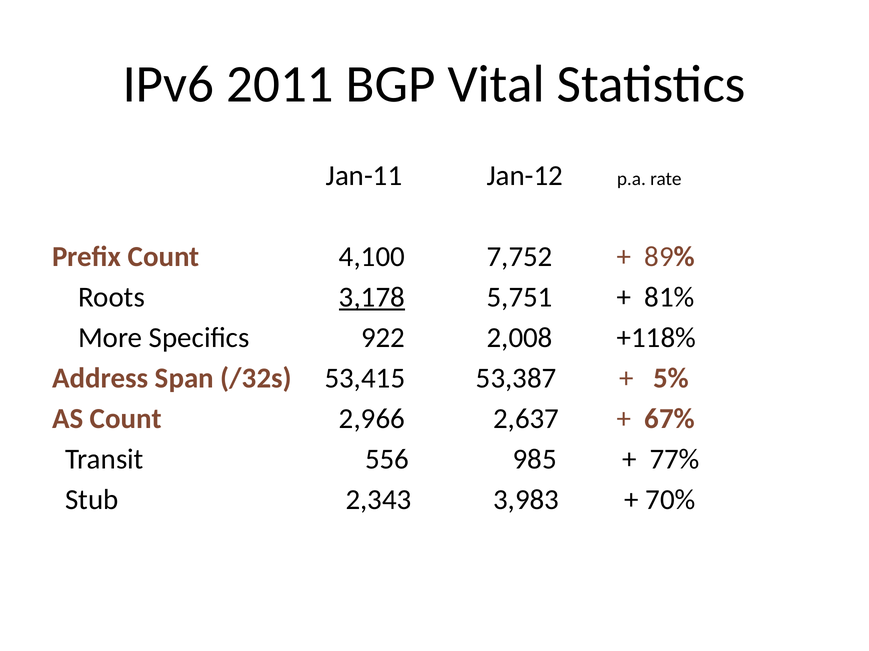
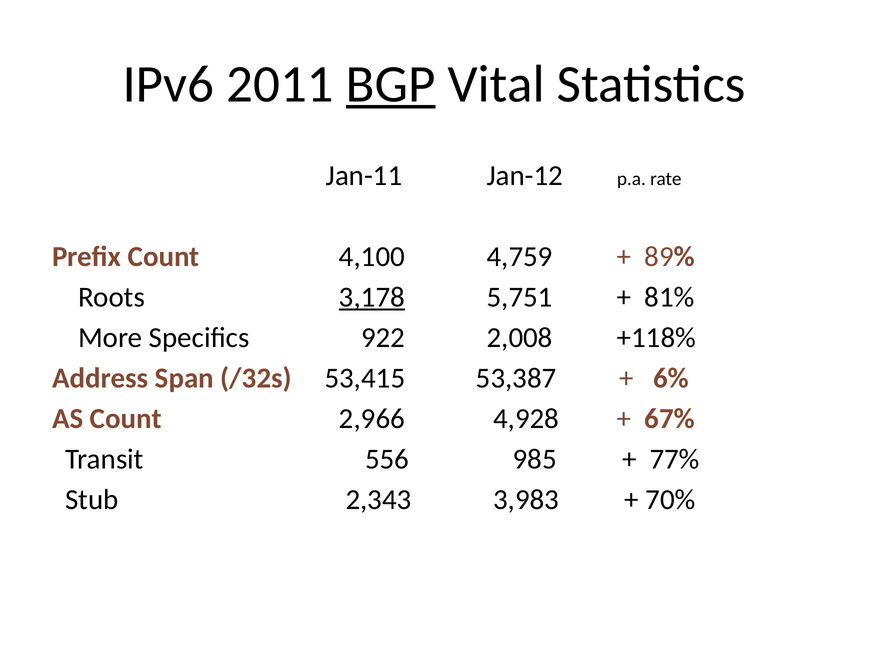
BGP underline: none -> present
7,752: 7,752 -> 4,759
5%: 5% -> 6%
2,637: 2,637 -> 4,928
